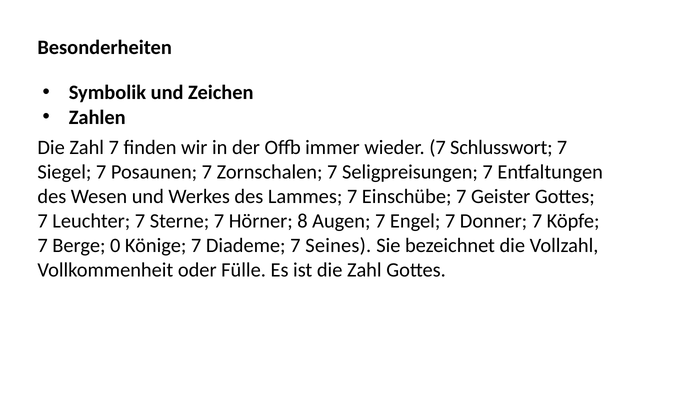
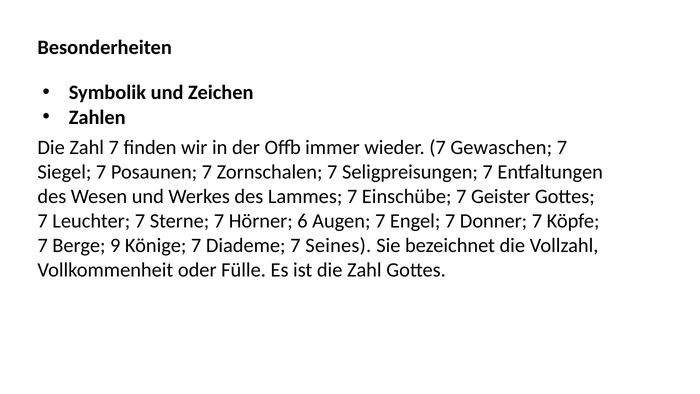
Schlusswort: Schlusswort -> Gewaschen
8: 8 -> 6
0: 0 -> 9
